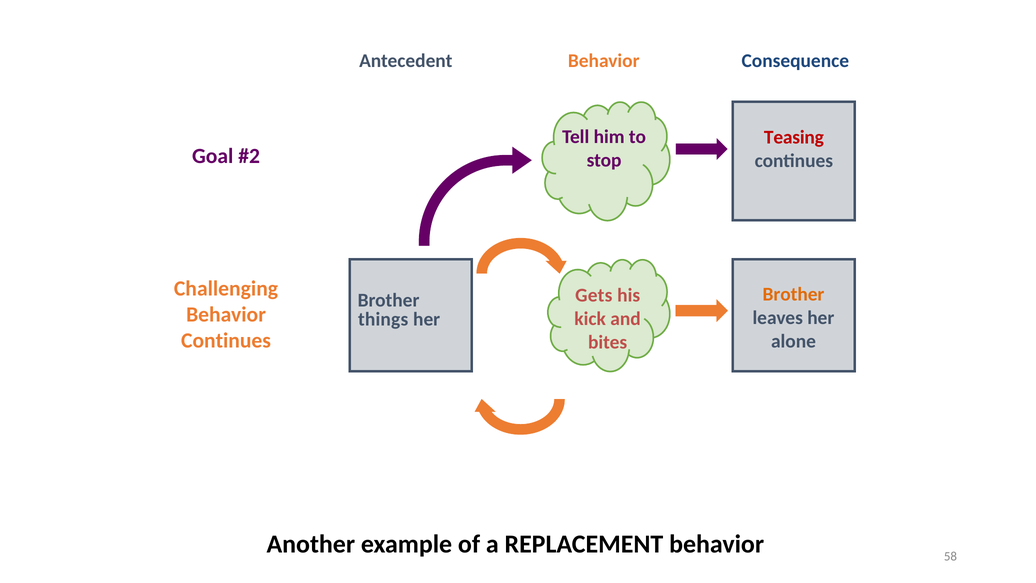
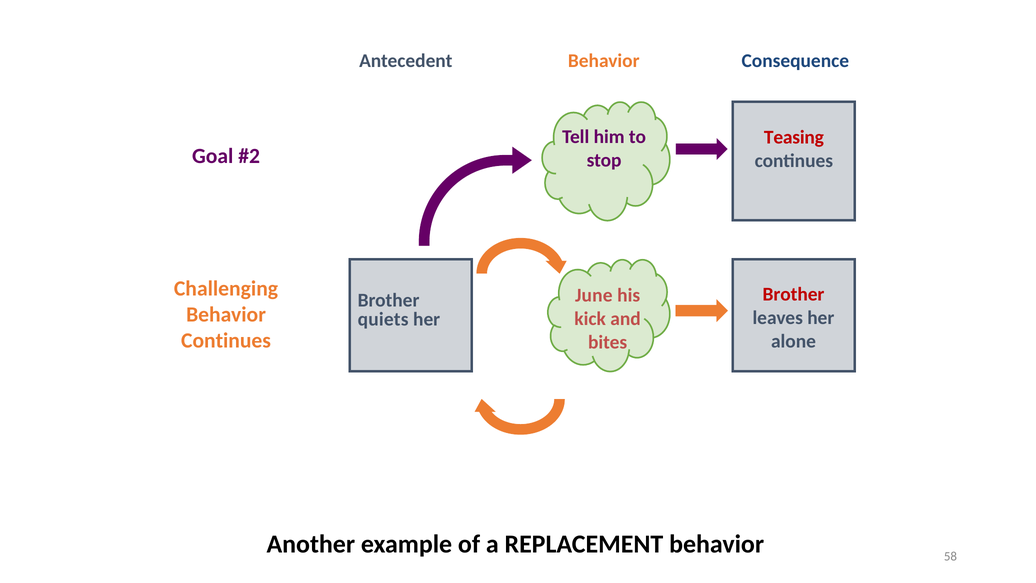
Brother at (794, 294) colour: orange -> red
Gets: Gets -> June
things: things -> quiets
